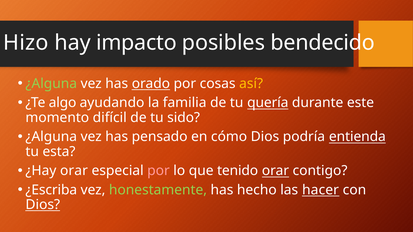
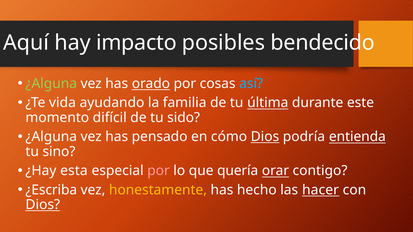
Hizo: Hizo -> Aquí
así colour: yellow -> light blue
algo: algo -> vida
quería: quería -> última
Dios at (265, 137) underline: none -> present
esta: esta -> sino
¿Hay orar: orar -> esta
tenido: tenido -> quería
honestamente colour: light green -> yellow
